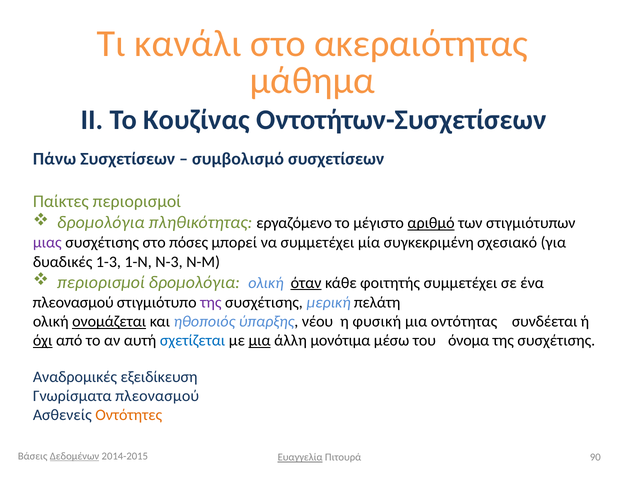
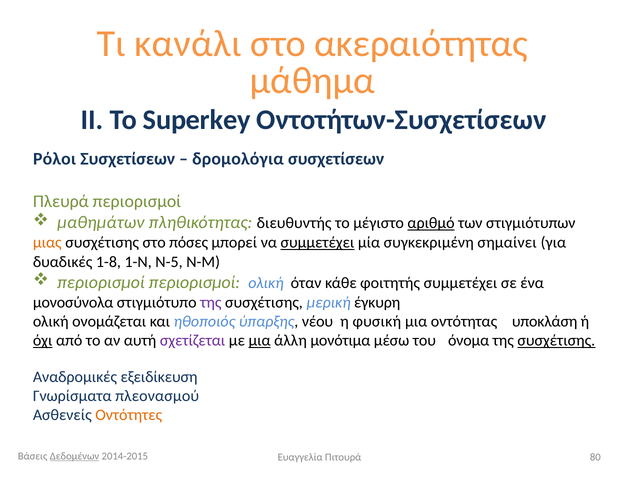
Κουζίνας: Κουζίνας -> Superkey
Πάνω: Πάνω -> Ρόλοι
συμβολισμό: συμβολισμό -> δρομολόγια
Παίκτες: Παίκτες -> Πλευρά
δρομολόγια at (101, 223): δρομολόγια -> μαθημάτων
εργαζόμενο: εργαζόμενο -> διευθυντής
μιας colour: purple -> orange
συμμετέχει at (317, 243) underline: none -> present
σχεσιακό: σχεσιακό -> σημαίνει
1-3: 1-3 -> 1-8
Ν-3: Ν-3 -> Ν-5
περιορισμοί δρομολόγια: δρομολόγια -> περιορισμοί
όταν underline: present -> none
πλεονασμού at (73, 302): πλεονασμού -> μονοσύνολα
πελάτη: πελάτη -> έγκυρη
ονομάζεται underline: present -> none
συνδέεται: συνδέεται -> υποκλάση
σχετίζεται colour: blue -> purple
συσχέτισης at (556, 341) underline: none -> present
Ευαγγελία underline: present -> none
90: 90 -> 80
